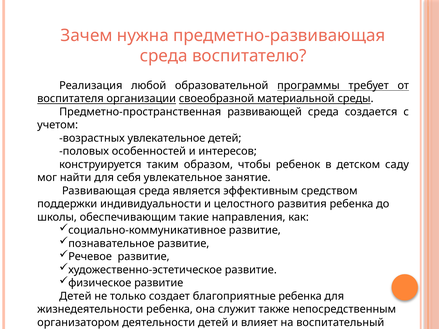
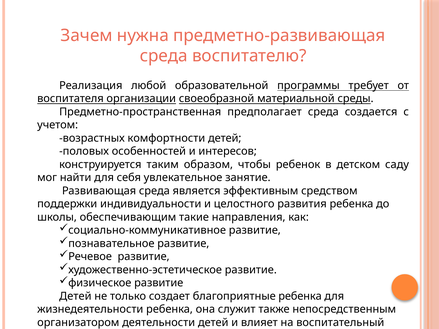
развивающей: развивающей -> предполагает
возрастных увлекательное: увлекательное -> комфортности
